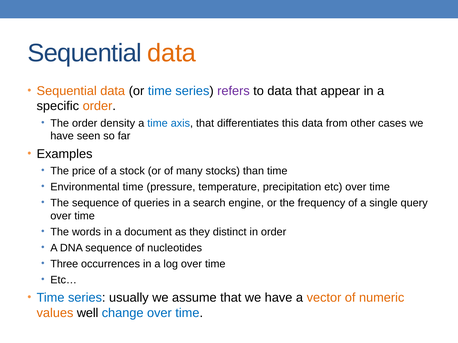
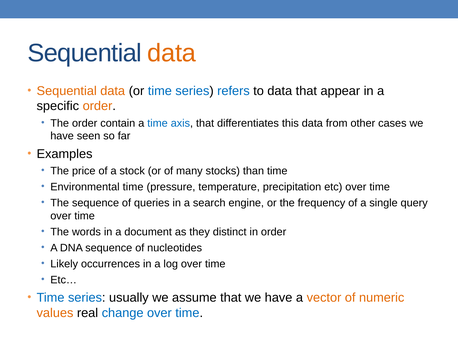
refers colour: purple -> blue
density: density -> contain
Three: Three -> Likely
well: well -> real
